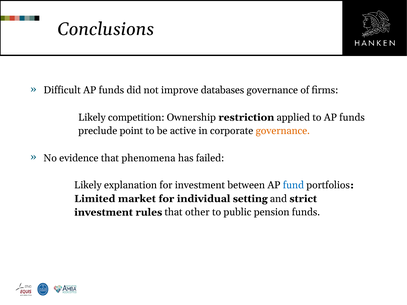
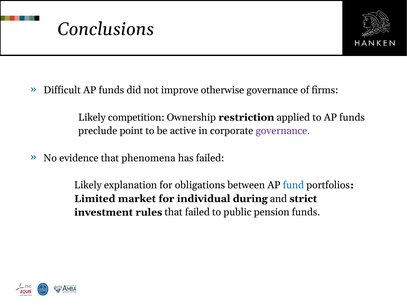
databases: databases -> otherwise
governance at (283, 131) colour: orange -> purple
for investment: investment -> obligations
setting: setting -> during
that other: other -> failed
